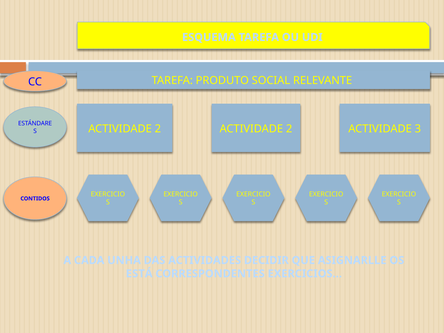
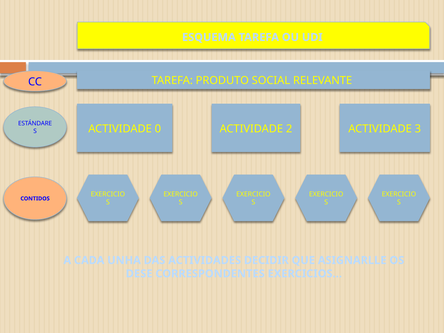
2 at (158, 129): 2 -> 0
ESTÁ: ESTÁ -> DESE
